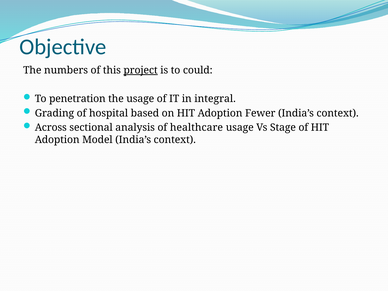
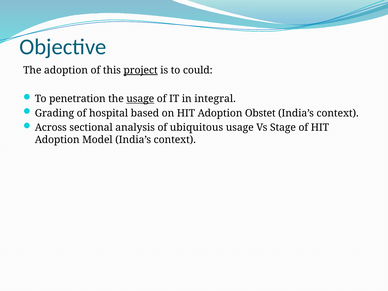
The numbers: numbers -> adoption
usage at (140, 99) underline: none -> present
Fewer: Fewer -> Obstet
healthcare: healthcare -> ubiquitous
